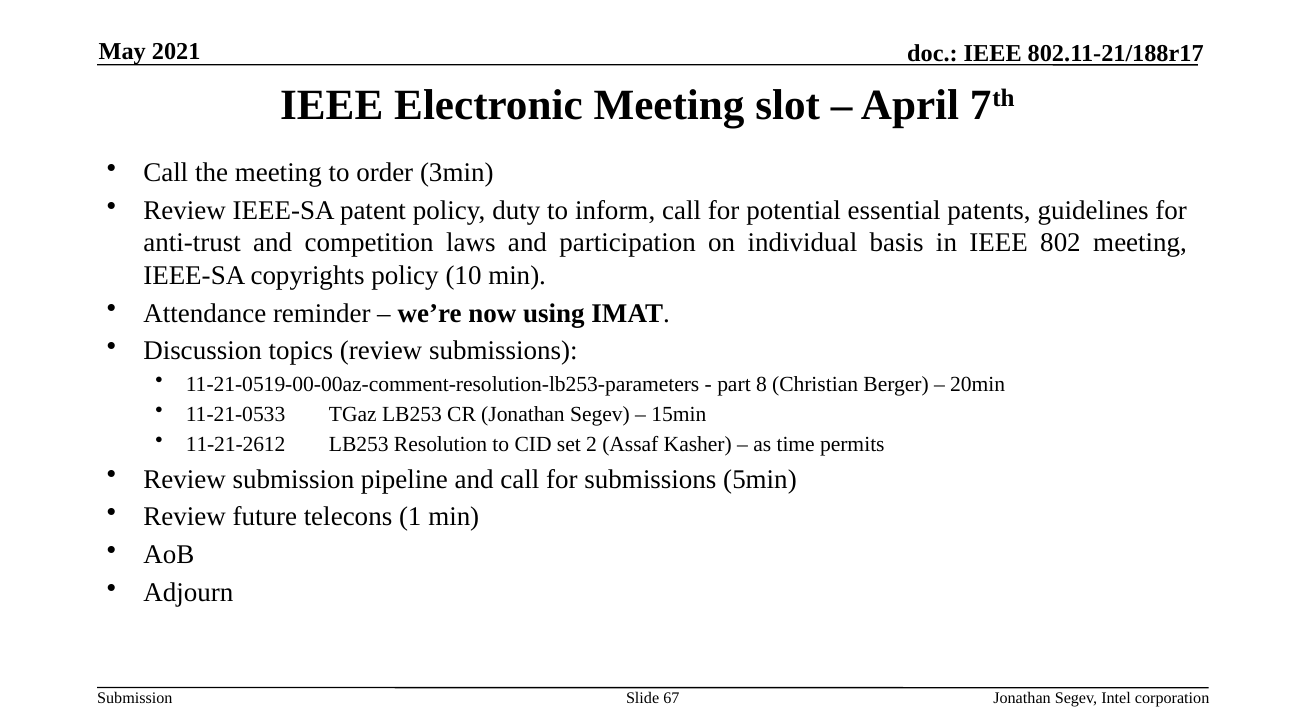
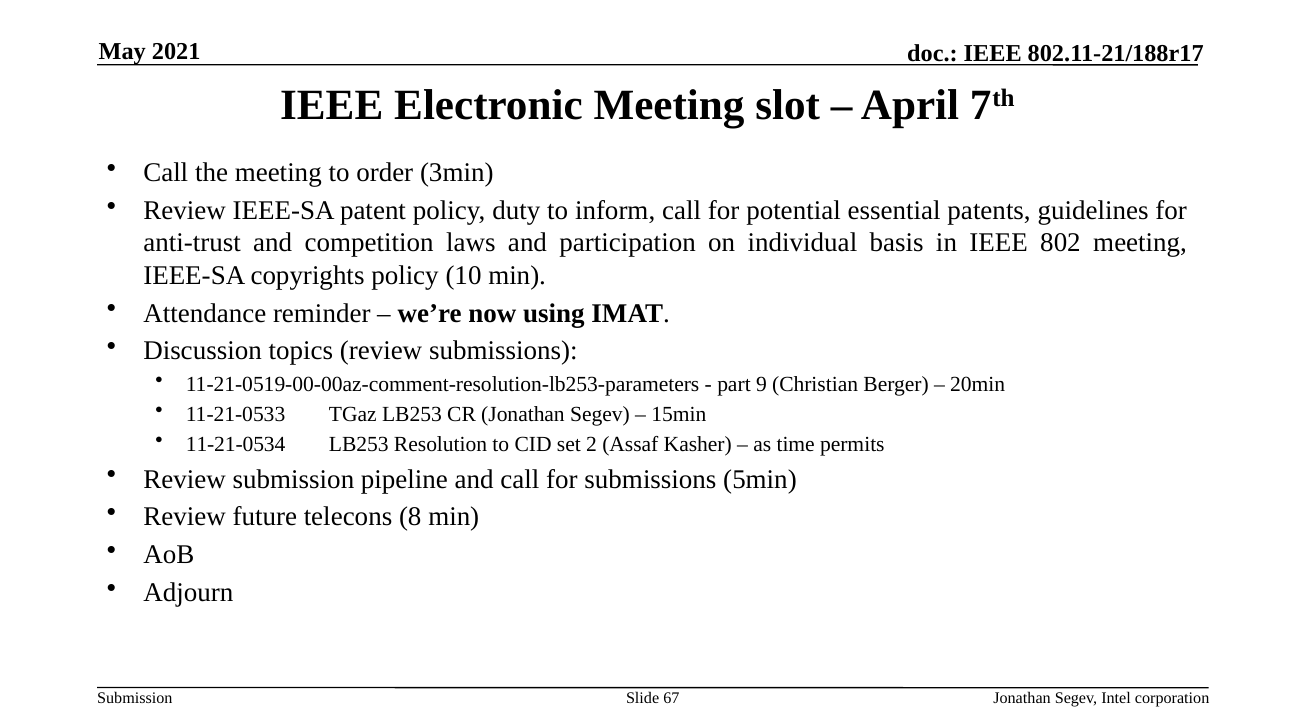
8: 8 -> 9
11-21-2612: 11-21-2612 -> 11-21-0534
1: 1 -> 8
